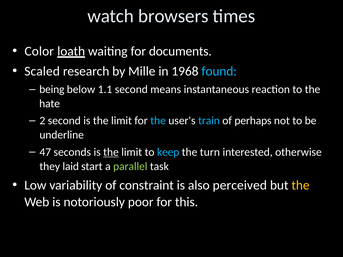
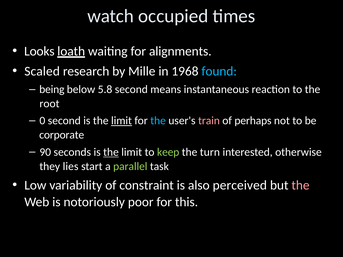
browsers: browsers -> occupied
Color: Color -> Looks
documents: documents -> alignments
1.1: 1.1 -> 5.8
hate: hate -> root
2: 2 -> 0
limit at (121, 121) underline: none -> present
train colour: light blue -> pink
underline: underline -> corporate
47: 47 -> 90
keep colour: light blue -> light green
laid: laid -> lies
the at (300, 185) colour: yellow -> pink
